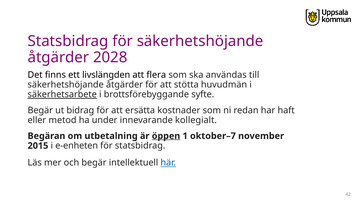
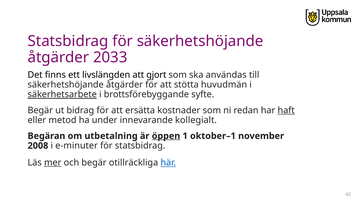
2028: 2028 -> 2033
flera: flera -> gjort
haft underline: none -> present
oktober–7: oktober–7 -> oktober–1
2015: 2015 -> 2008
e-enheten: e-enheten -> e-minuter
mer underline: none -> present
intellektuell: intellektuell -> otillräckliga
